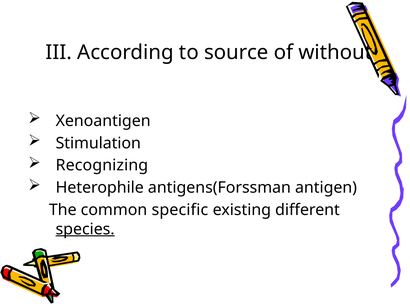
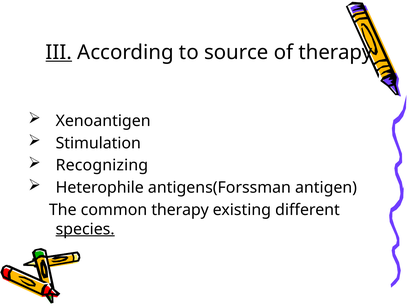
III underline: none -> present
of without: without -> therapy
common specific: specific -> therapy
